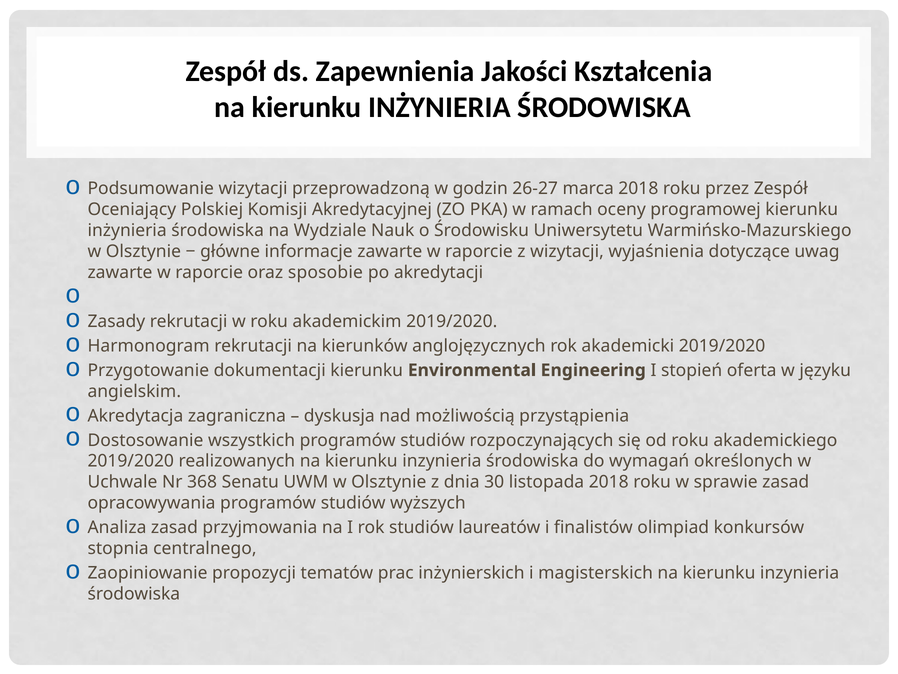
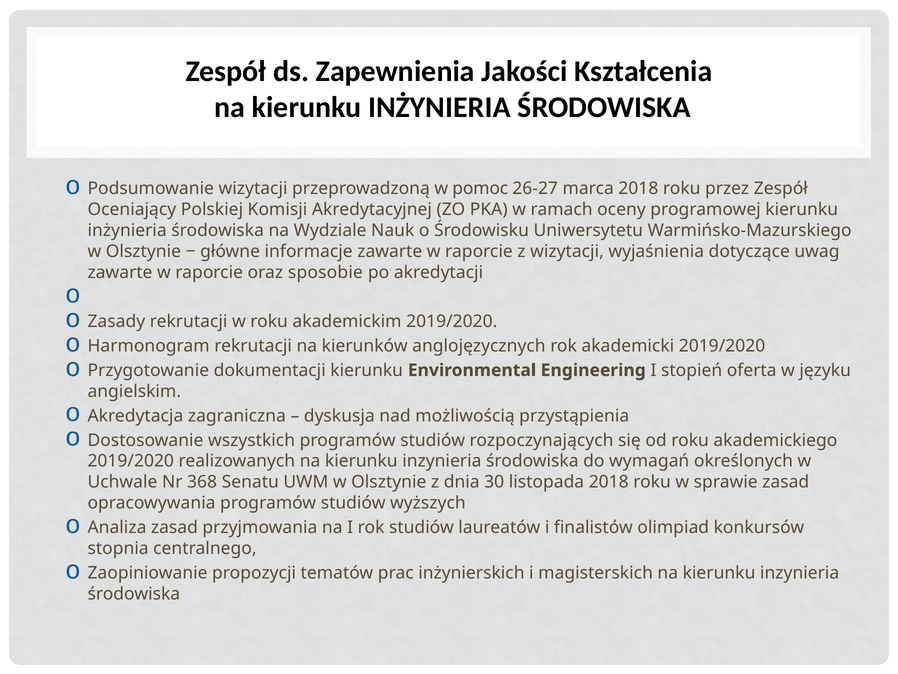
godzin: godzin -> pomoc
